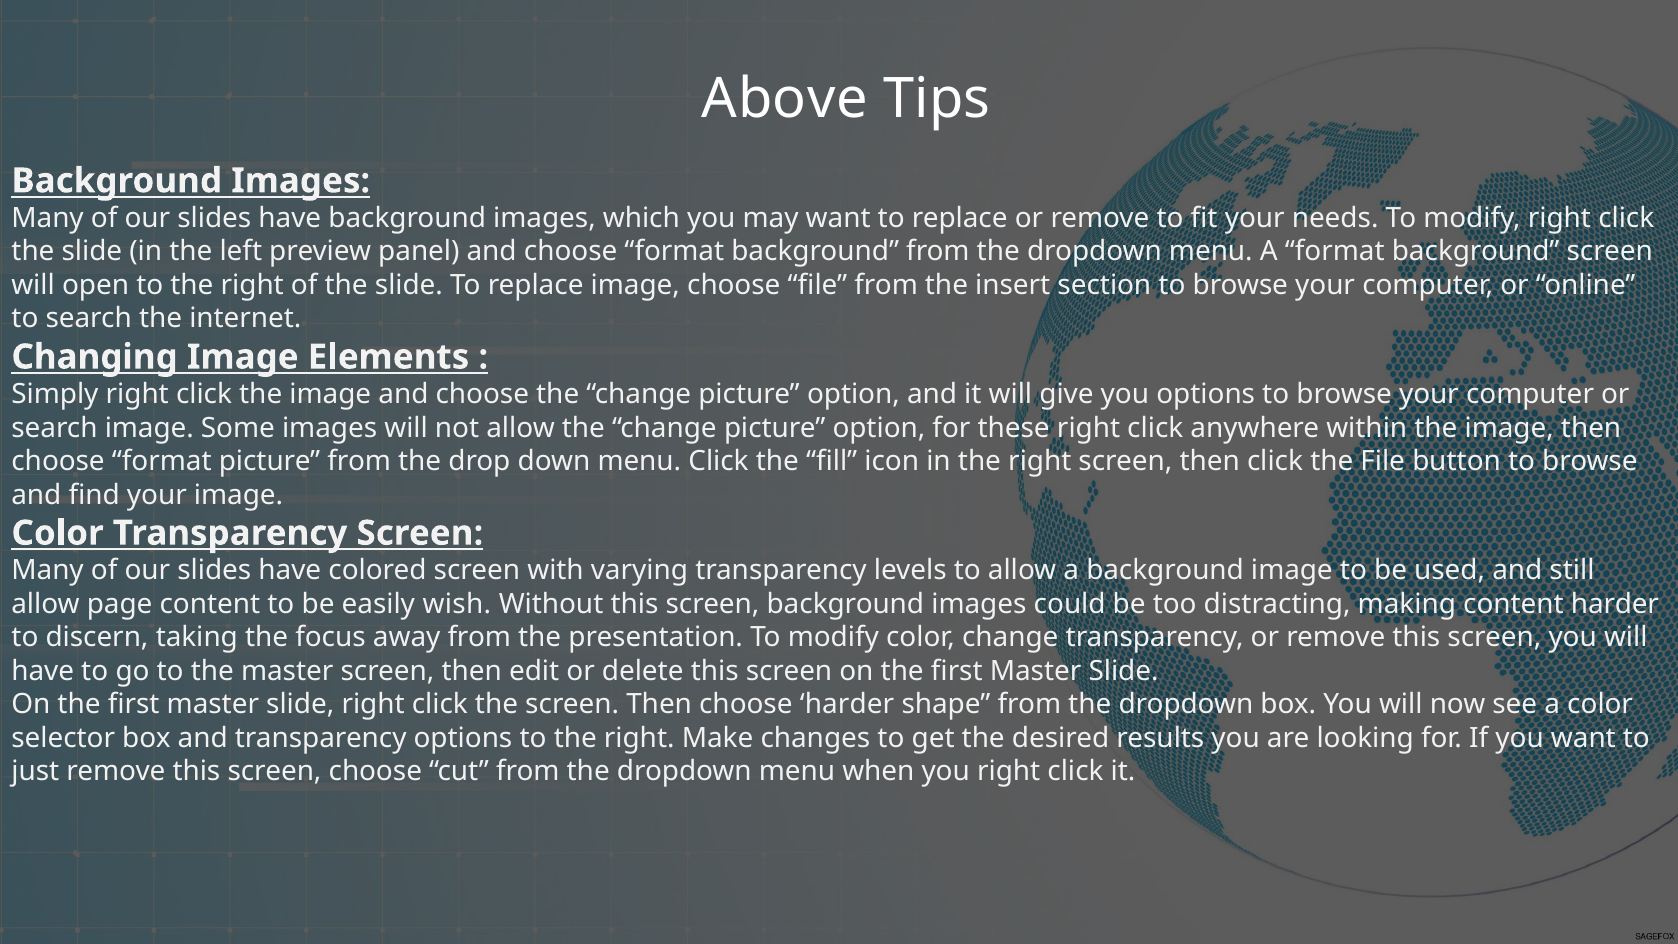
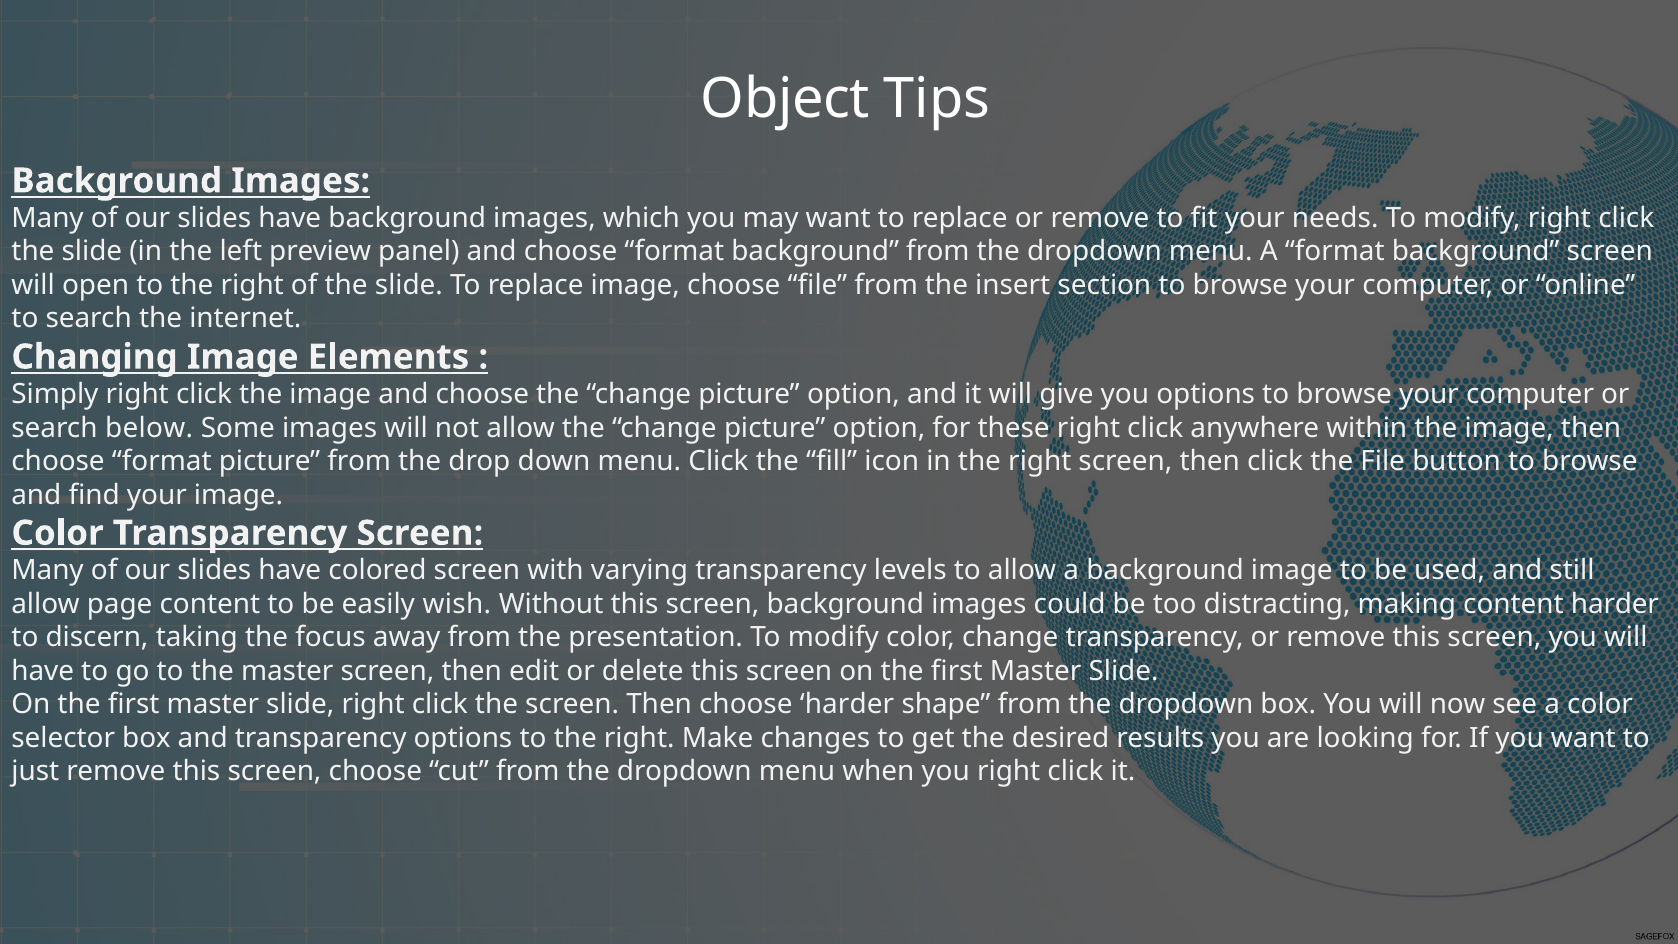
Above: Above -> Object
search image: image -> below
